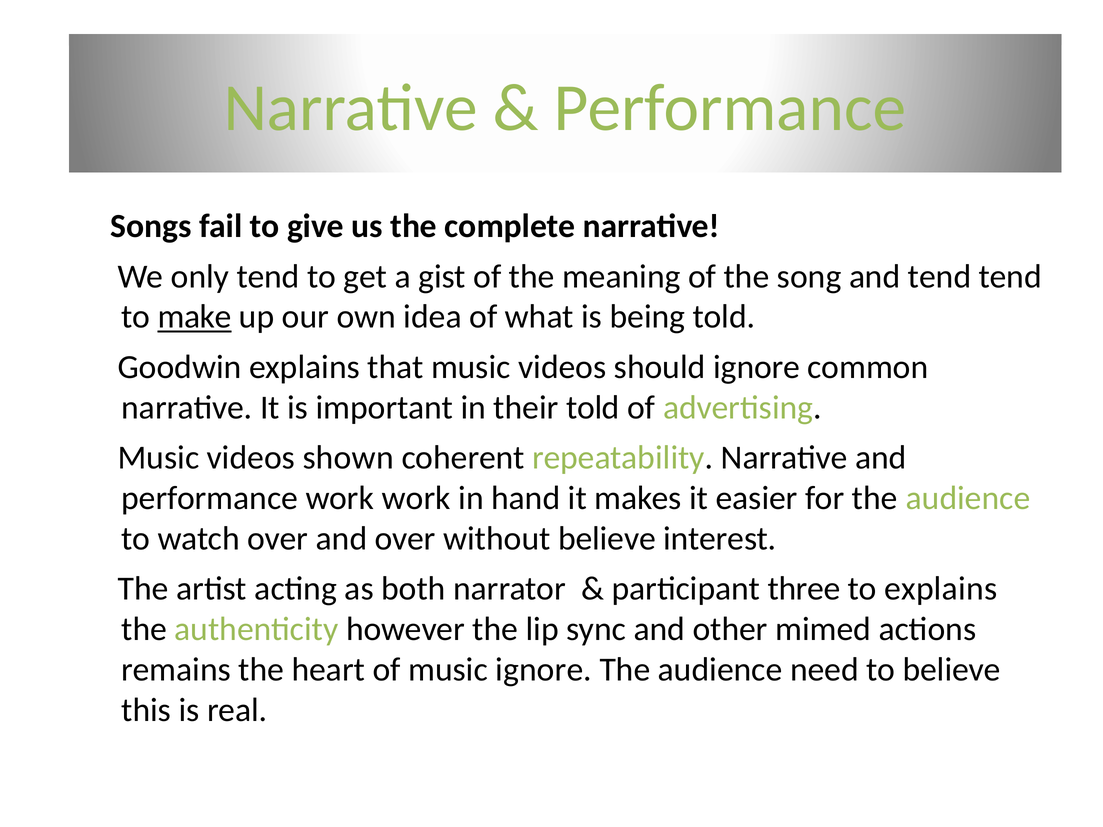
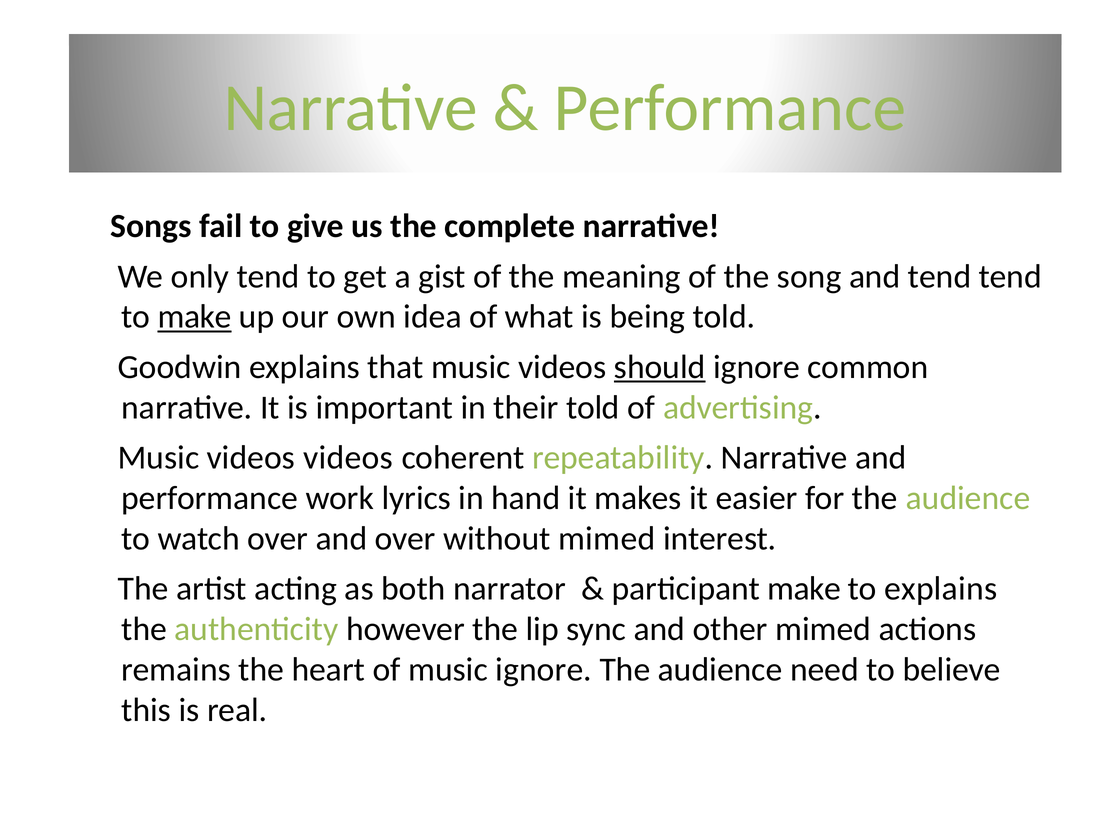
should underline: none -> present
videos shown: shown -> videos
work work: work -> lyrics
without believe: believe -> mimed
participant three: three -> make
